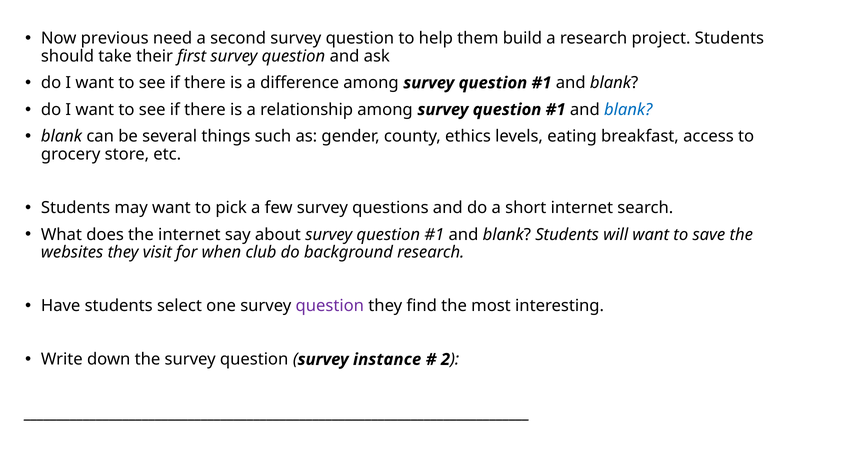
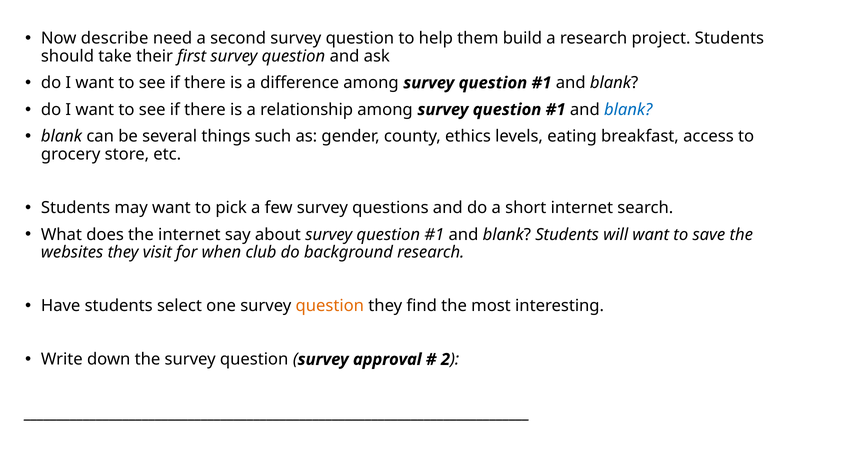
previous: previous -> describe
question at (330, 306) colour: purple -> orange
instance: instance -> approval
